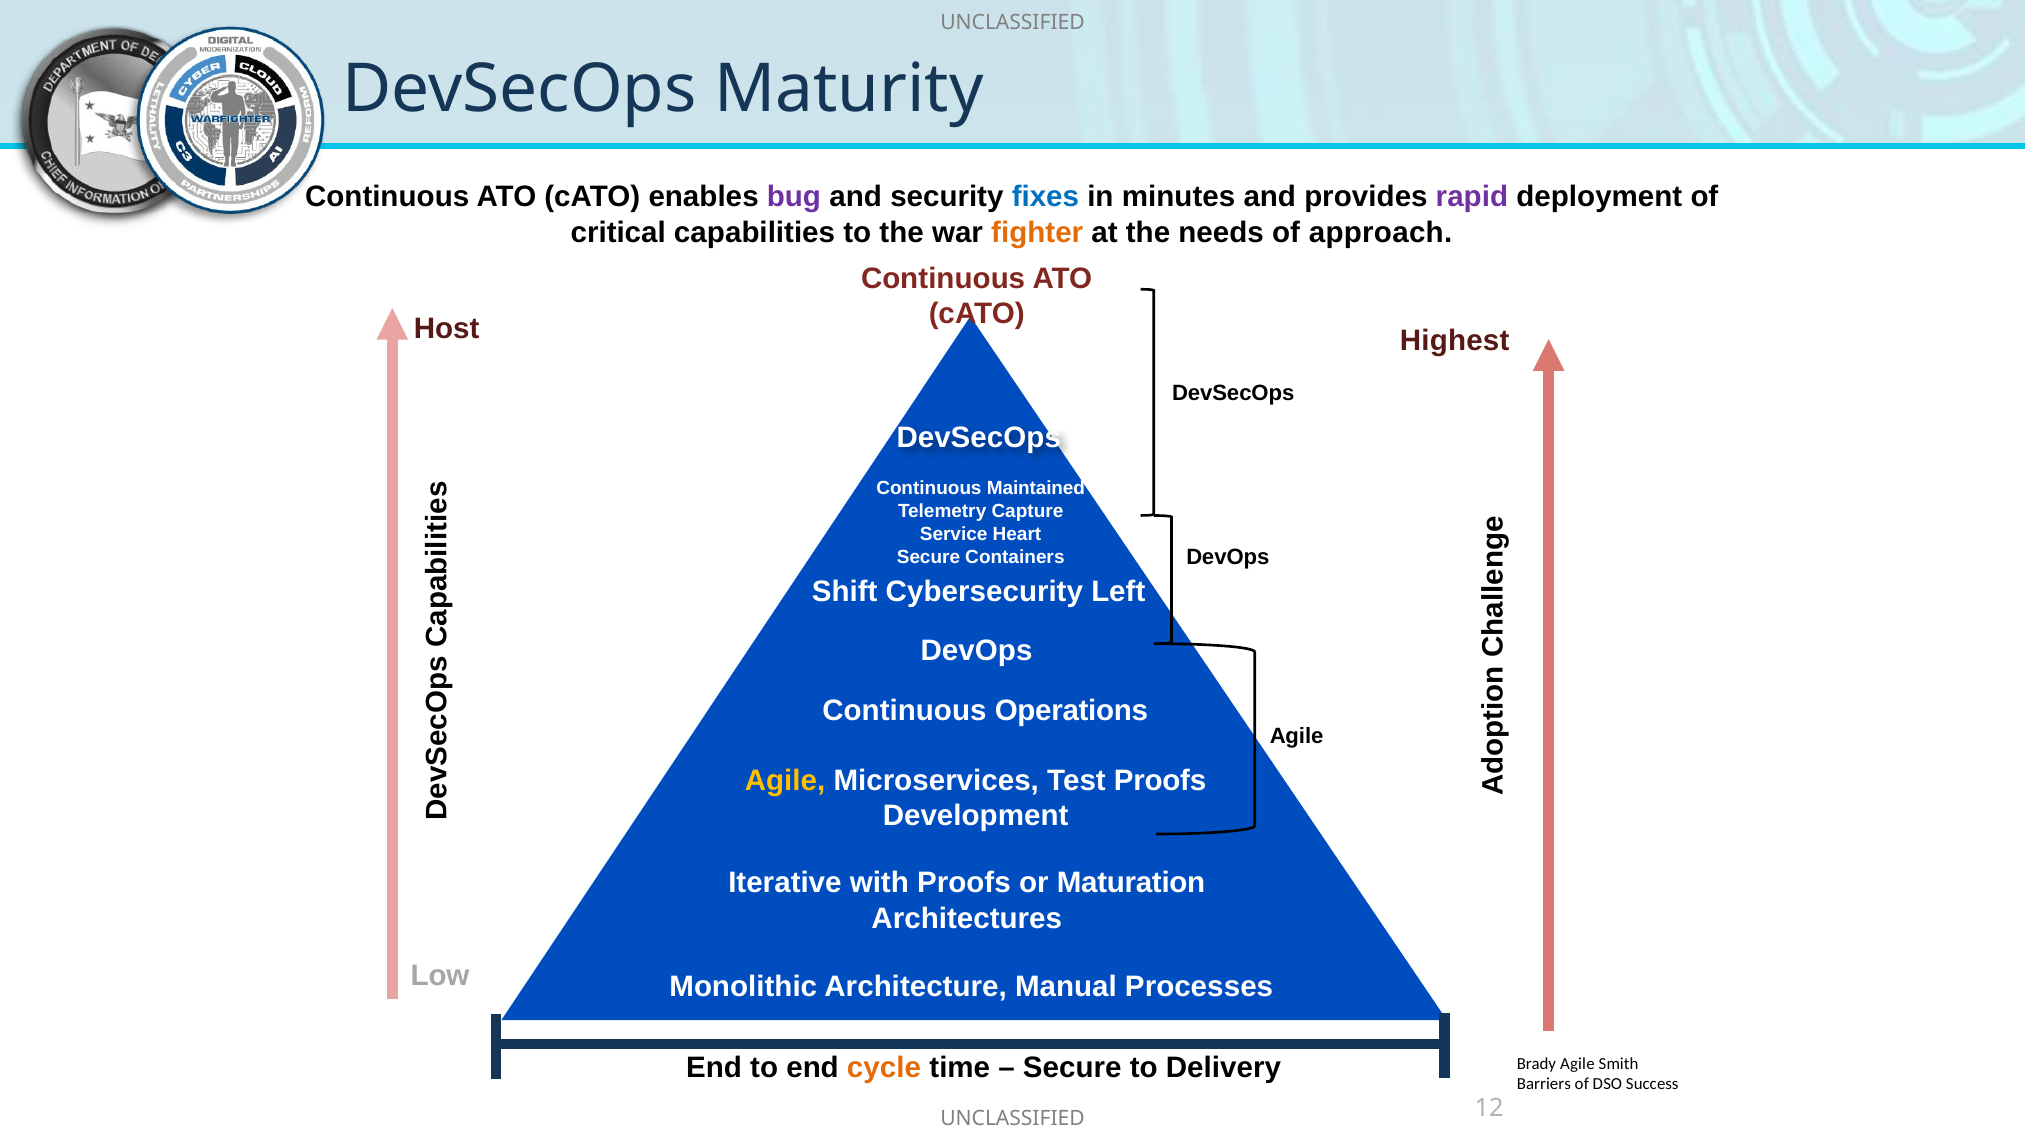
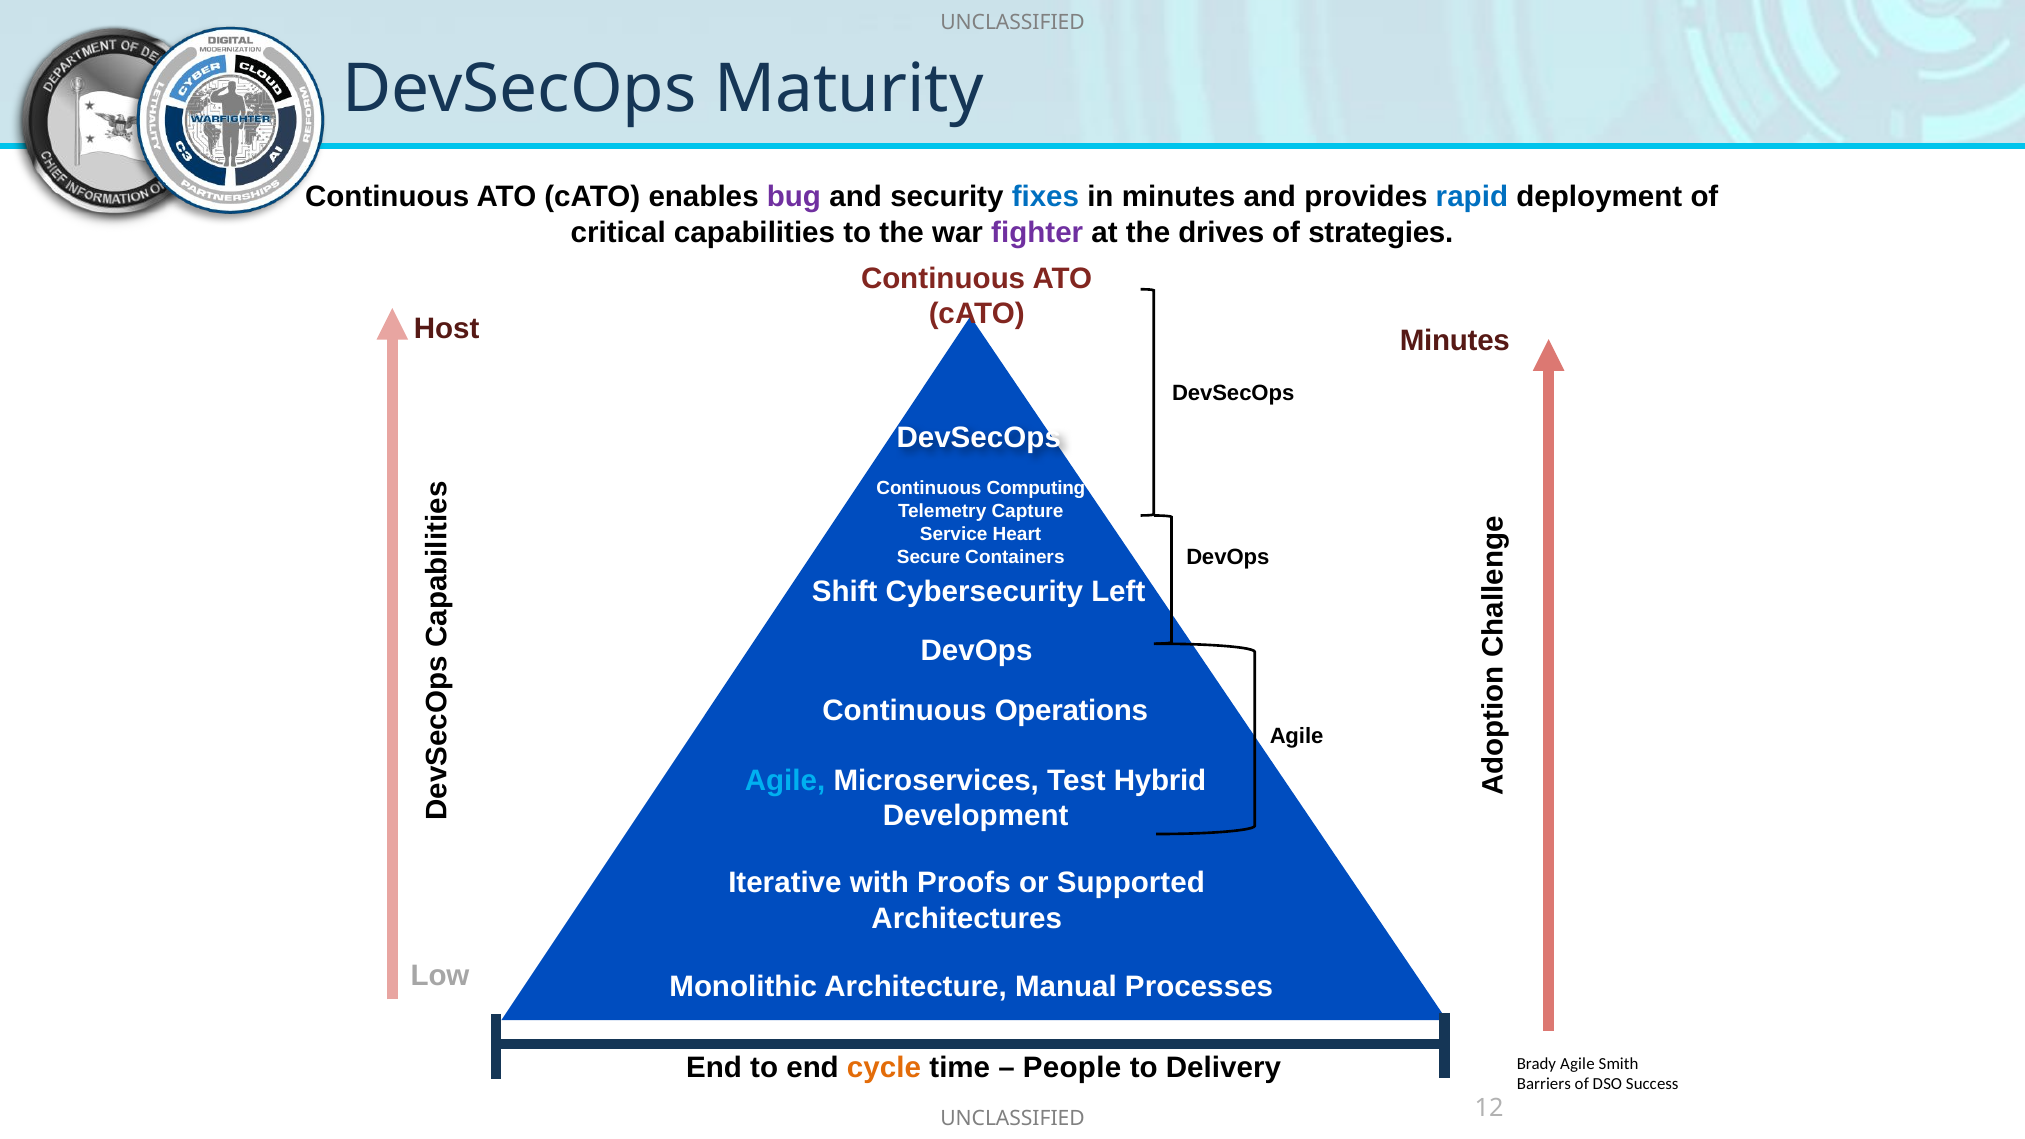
rapid colour: purple -> blue
fighter colour: orange -> purple
needs: needs -> drives
approach: approach -> strategies
Highest at (1455, 341): Highest -> Minutes
Maintained: Maintained -> Computing
Agile at (785, 781) colour: yellow -> light blue
Test Proofs: Proofs -> Hybrid
Maturation: Maturation -> Supported
Secure at (1072, 1068): Secure -> People
